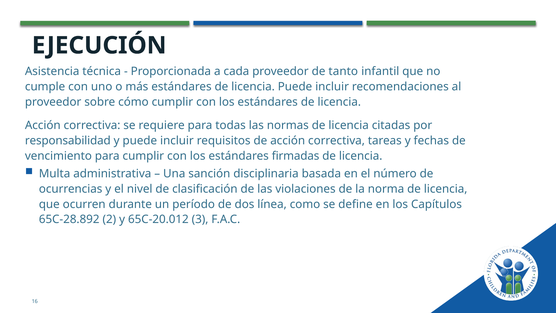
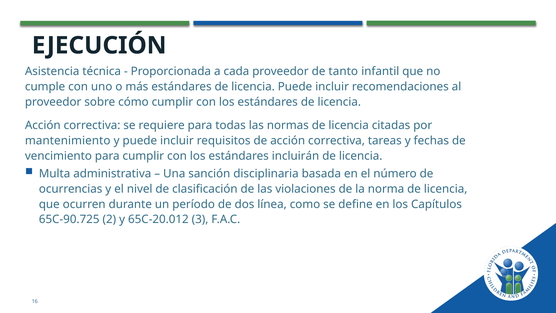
responsabilidad: responsabilidad -> mantenimiento
firmadas: firmadas -> incluirán
65C-28.892: 65C-28.892 -> 65C-90.725
